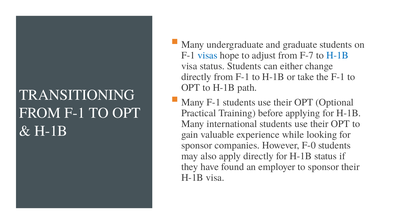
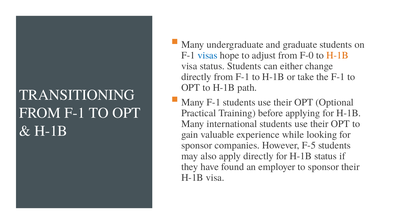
F-7: F-7 -> F-0
H-1B at (337, 55) colour: blue -> orange
F-0: F-0 -> F-5
